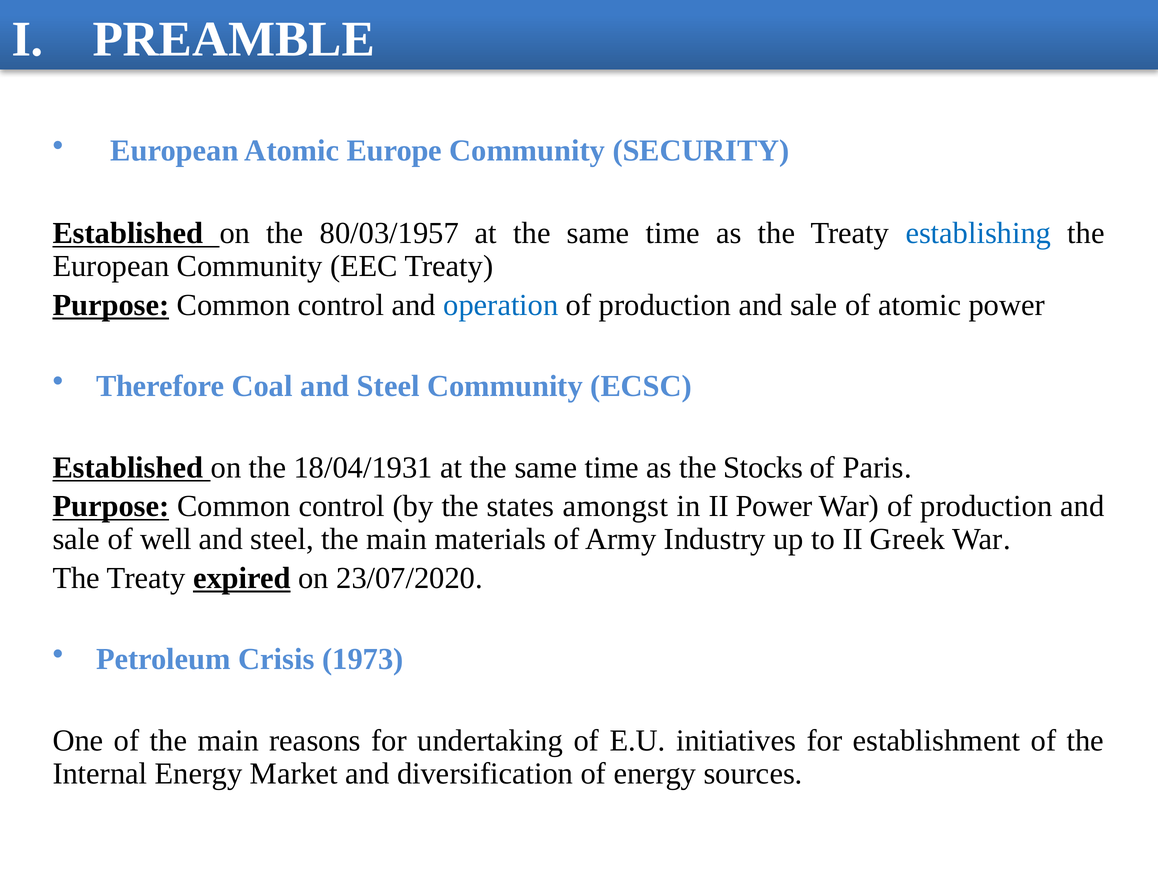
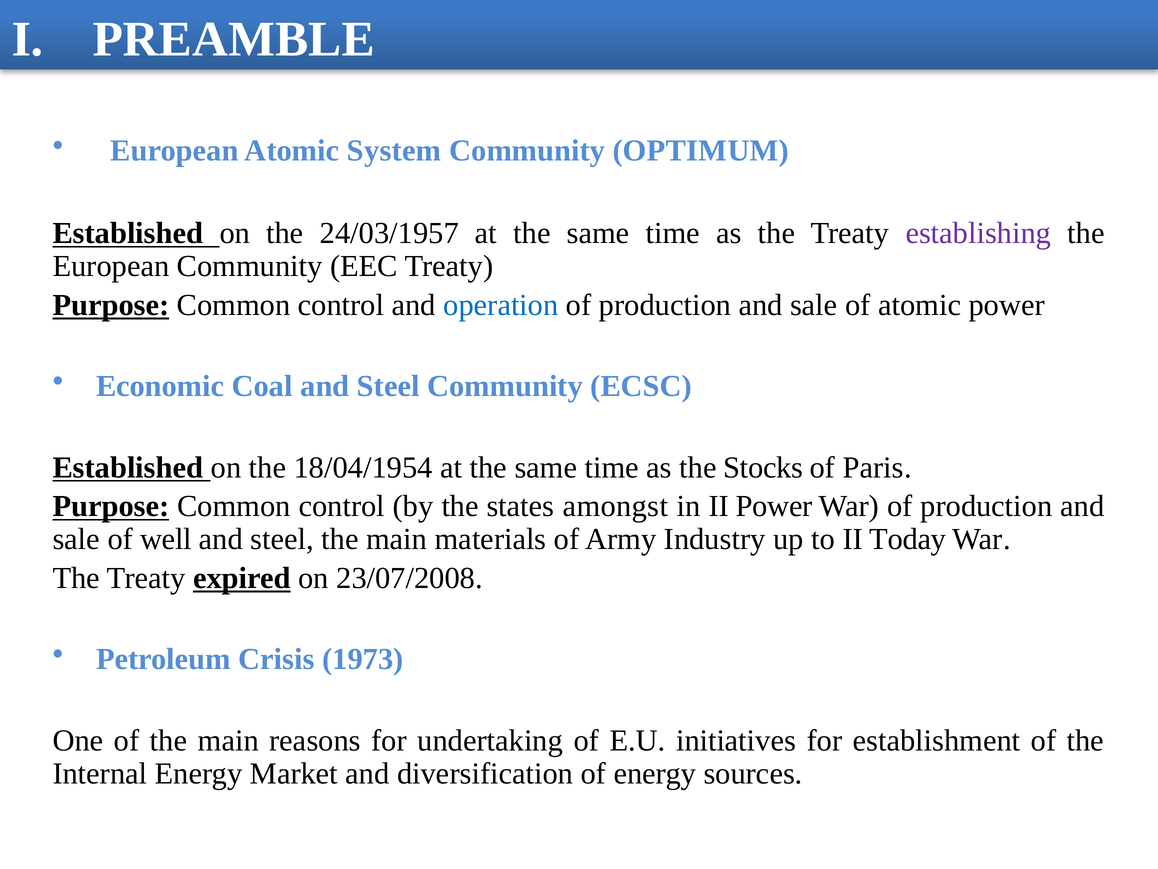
Europe: Europe -> System
SECURITY: SECURITY -> OPTIMUM
80/03/1957: 80/03/1957 -> 24/03/1957
establishing colour: blue -> purple
Therefore: Therefore -> Economic
18/04/1931: 18/04/1931 -> 18/04/1954
Greek: Greek -> Today
23/07/2020: 23/07/2020 -> 23/07/2008
